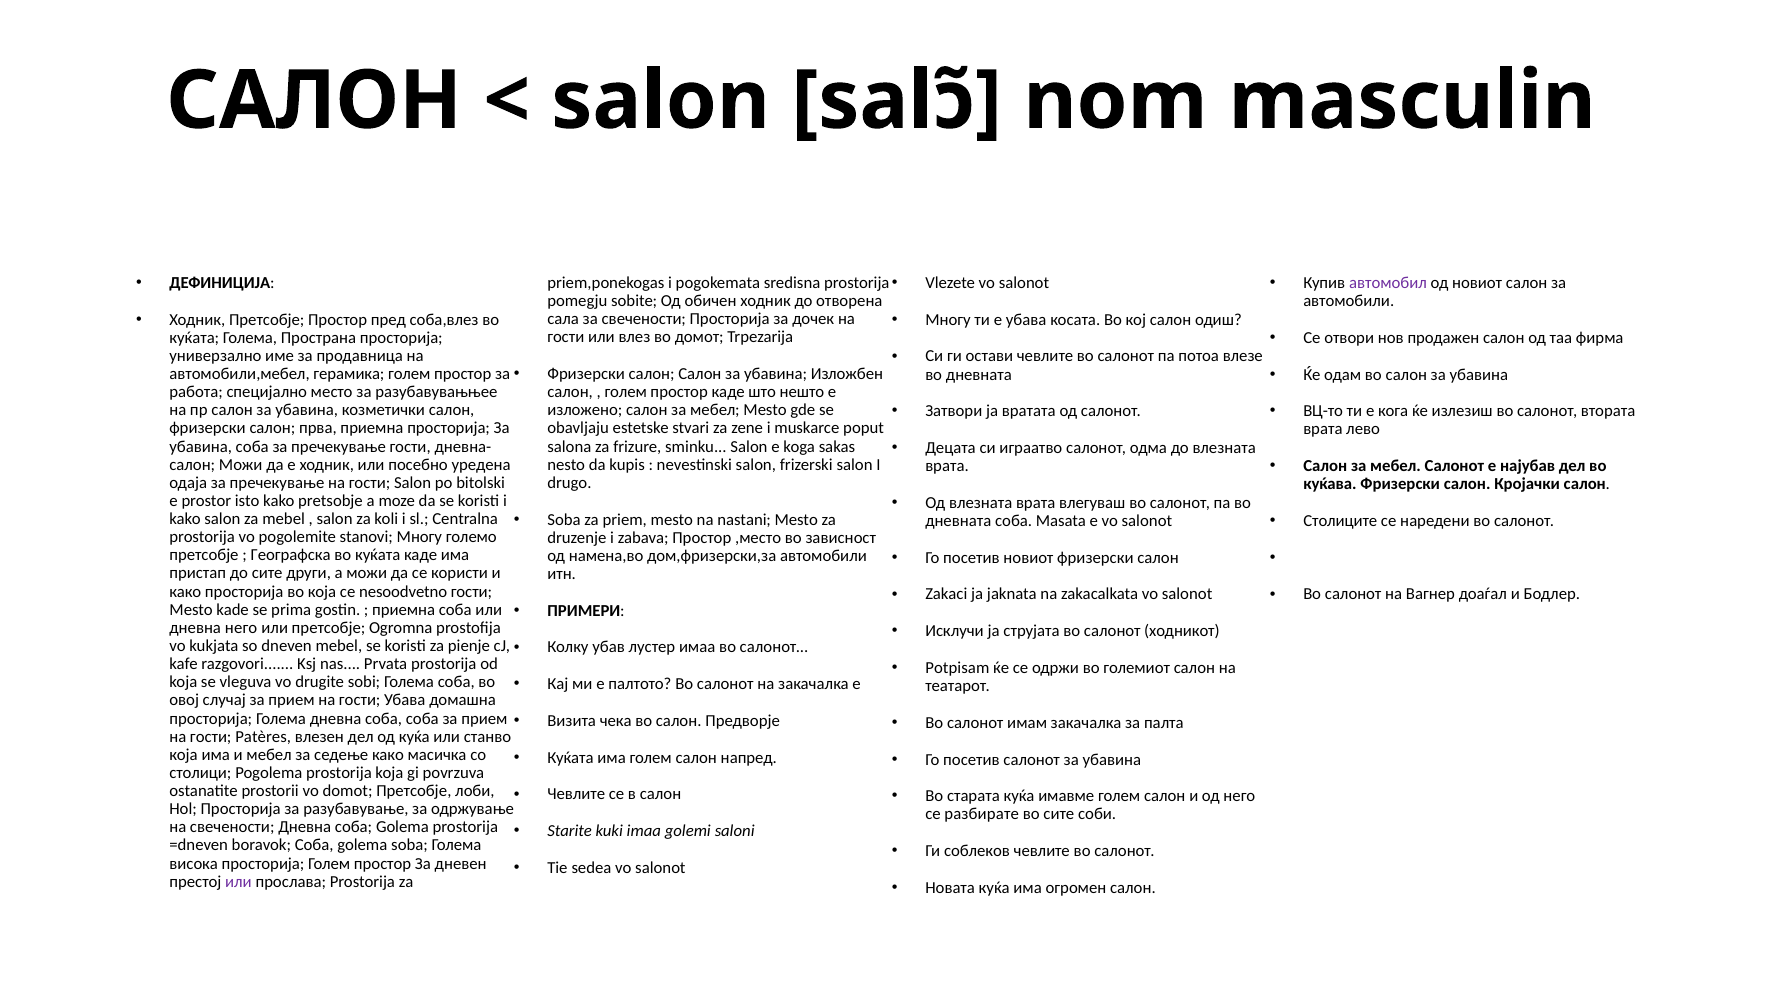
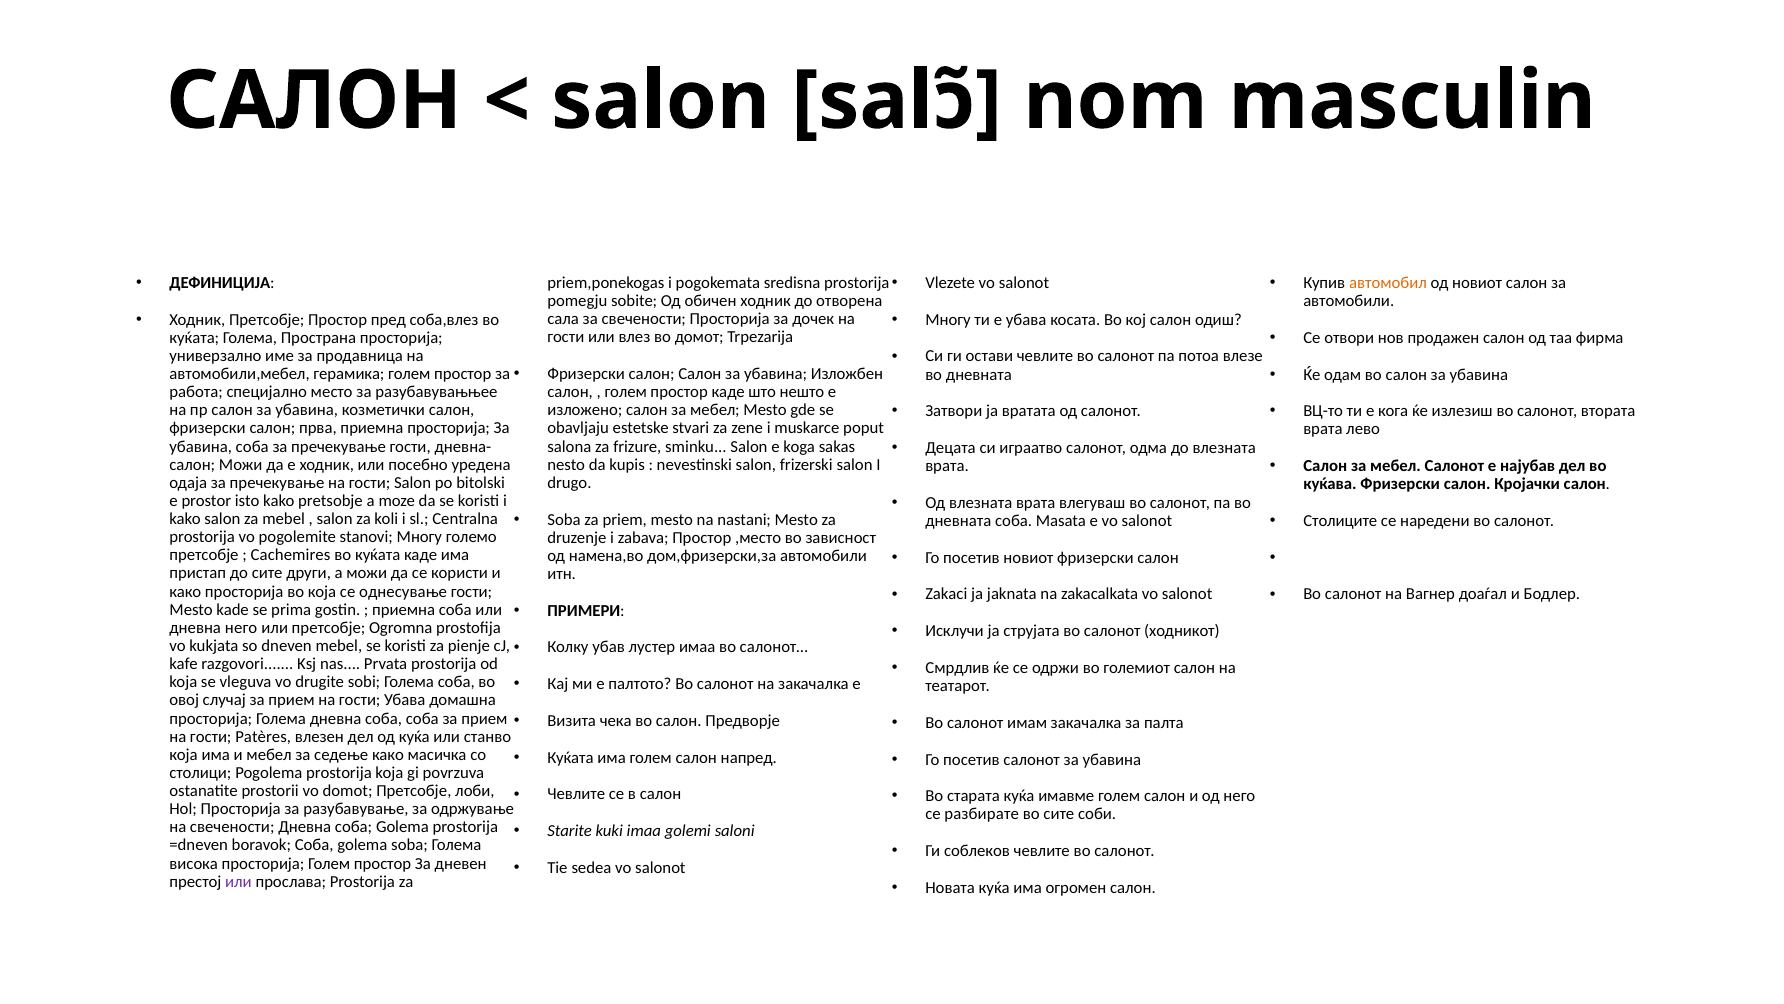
автомобил colour: purple -> orange
Географска: Географска -> Cachemires
nesoodvetno: nesoodvetno -> однесување
Potpisam: Potpisam -> Смрдлив
